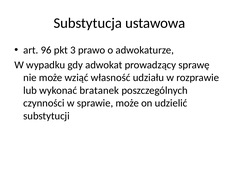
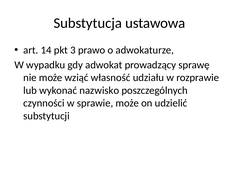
96: 96 -> 14
bratanek: bratanek -> nazwisko
